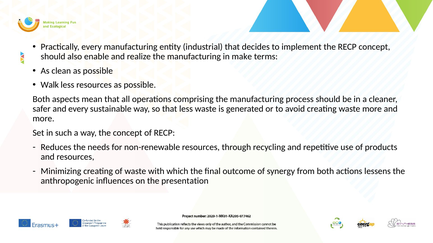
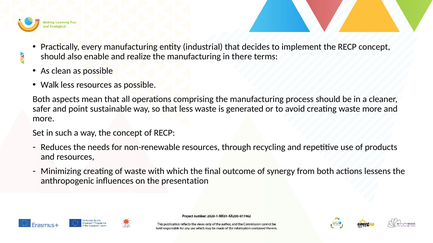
make: make -> there
and every: every -> point
